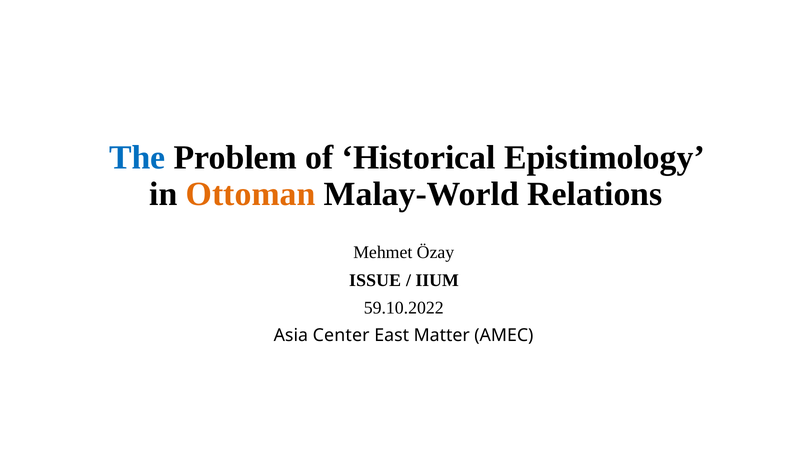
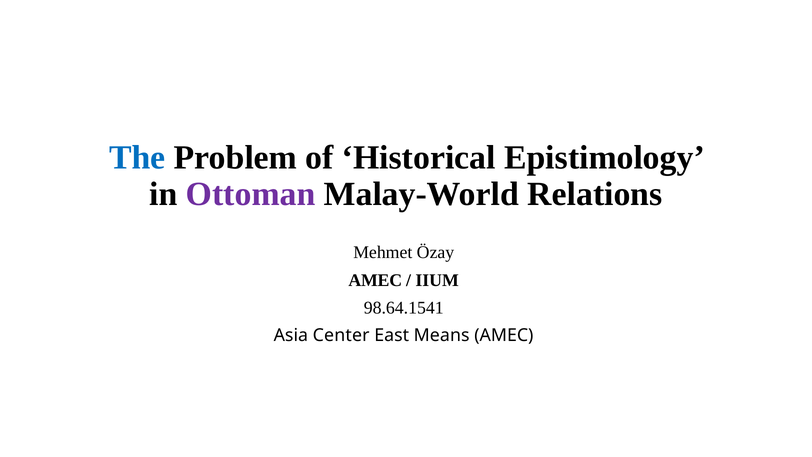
Ottoman colour: orange -> purple
ISSUE at (375, 280): ISSUE -> AMEC
59.10.2022: 59.10.2022 -> 98.64.1541
Matter: Matter -> Means
